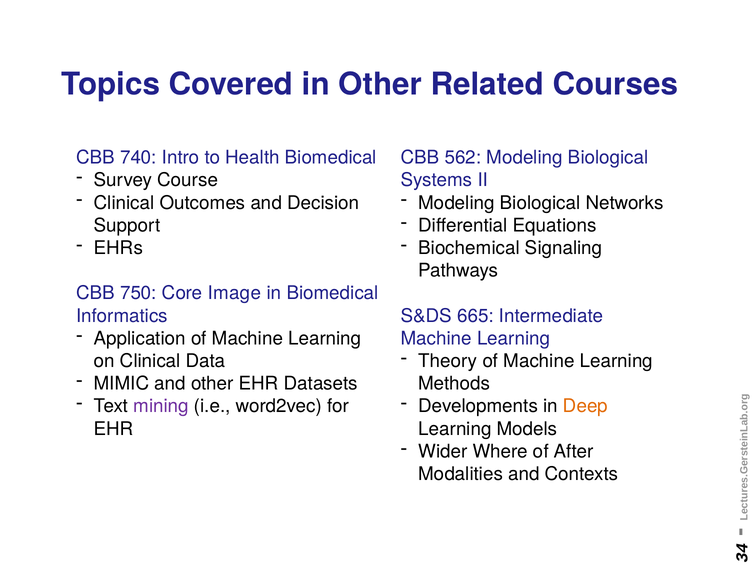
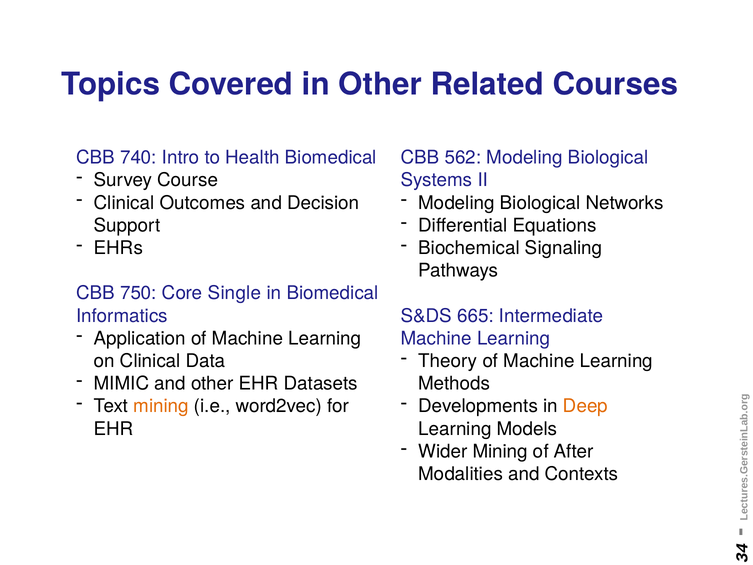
Image: Image -> Single
mining at (161, 406) colour: purple -> orange
Wider Where: Where -> Mining
